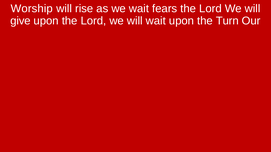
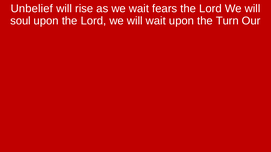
Worship: Worship -> Unbelief
give: give -> soul
